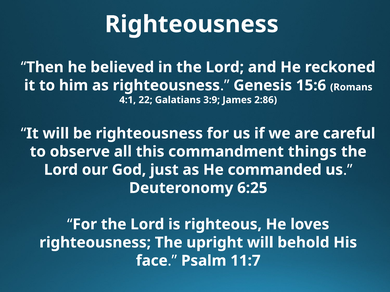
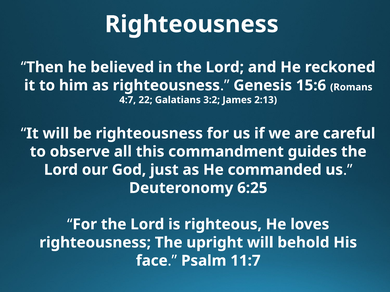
4:1: 4:1 -> 4:7
3:9: 3:9 -> 3:2
2:86: 2:86 -> 2:13
things: things -> guides
